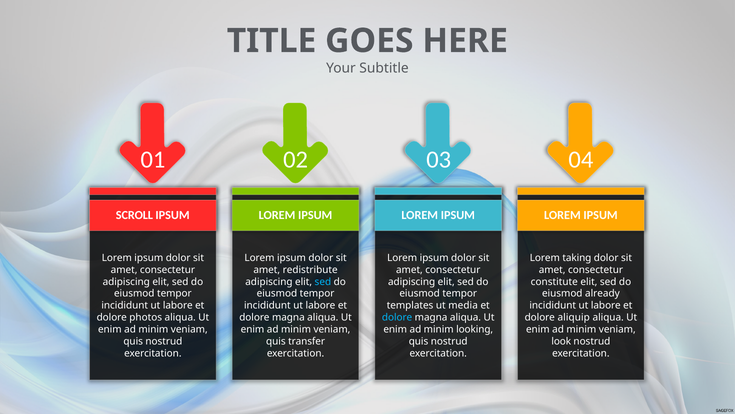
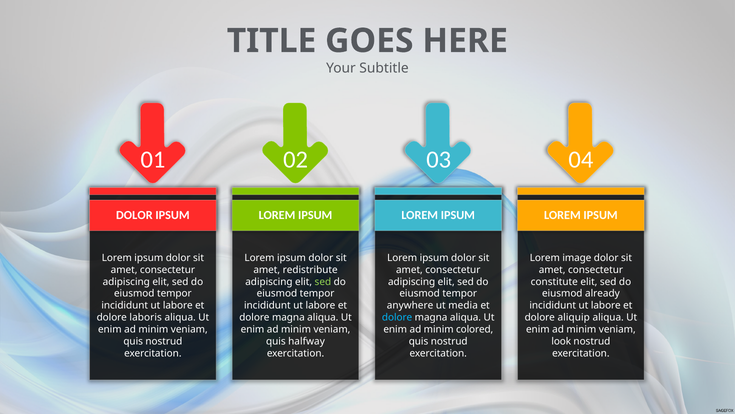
SCROLL at (134, 215): SCROLL -> DOLOR
taking: taking -> image
sed at (323, 281) colour: light blue -> light green
templates: templates -> anywhere
photos: photos -> laboris
looking: looking -> colored
transfer: transfer -> halfway
